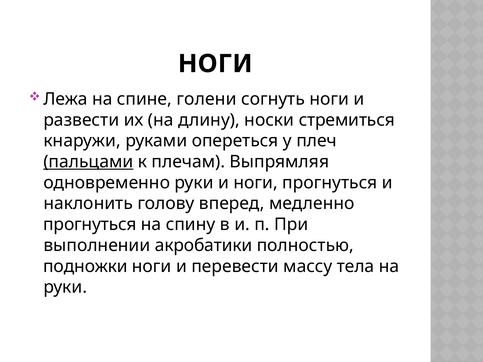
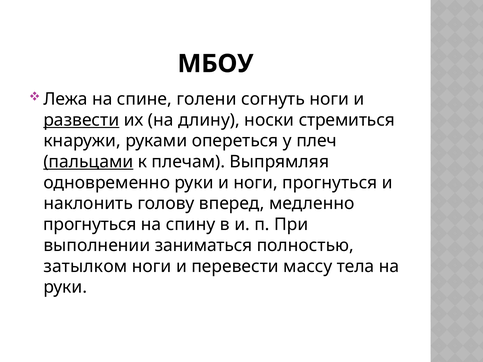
НОГИ at (215, 64): НОГИ -> МБОУ
развести underline: none -> present
акробатики: акробатики -> заниматься
подножки: подножки -> затылком
